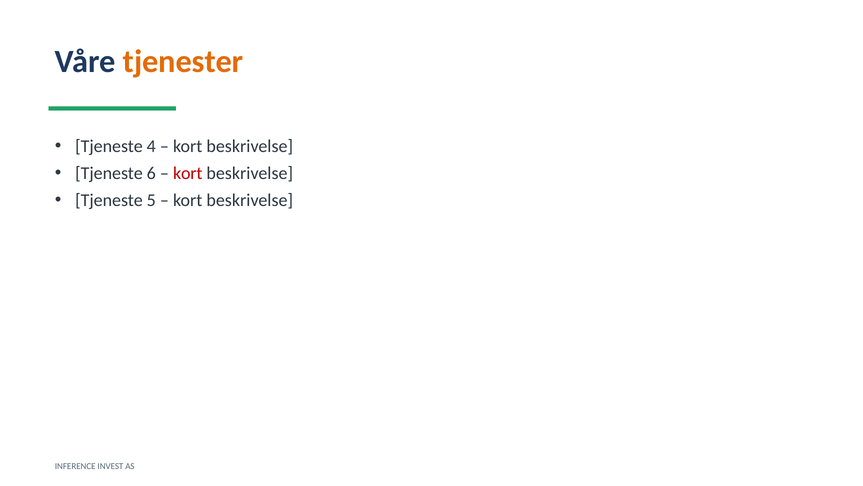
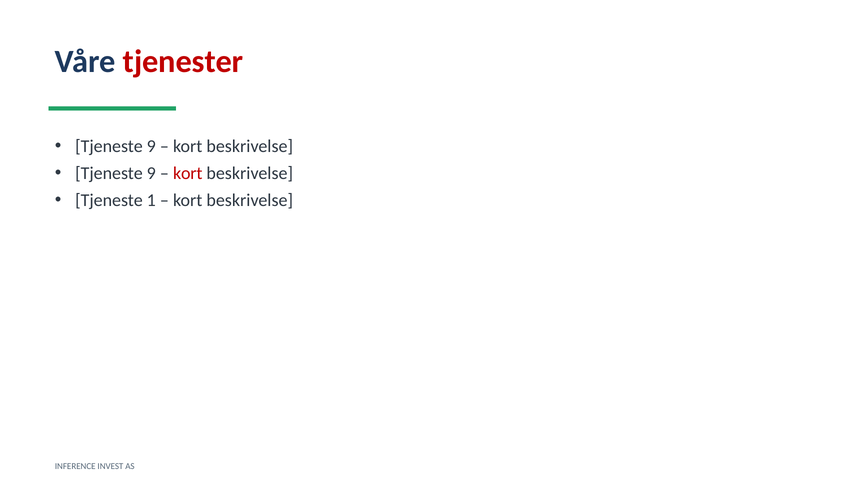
tjenester colour: orange -> red
4 at (151, 146): 4 -> 9
6 at (151, 173): 6 -> 9
5: 5 -> 1
